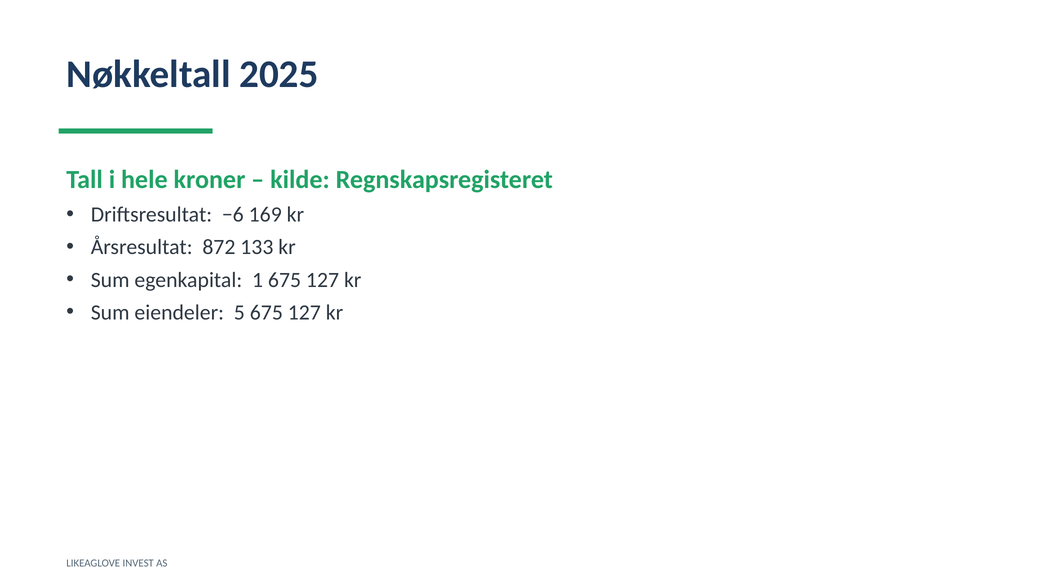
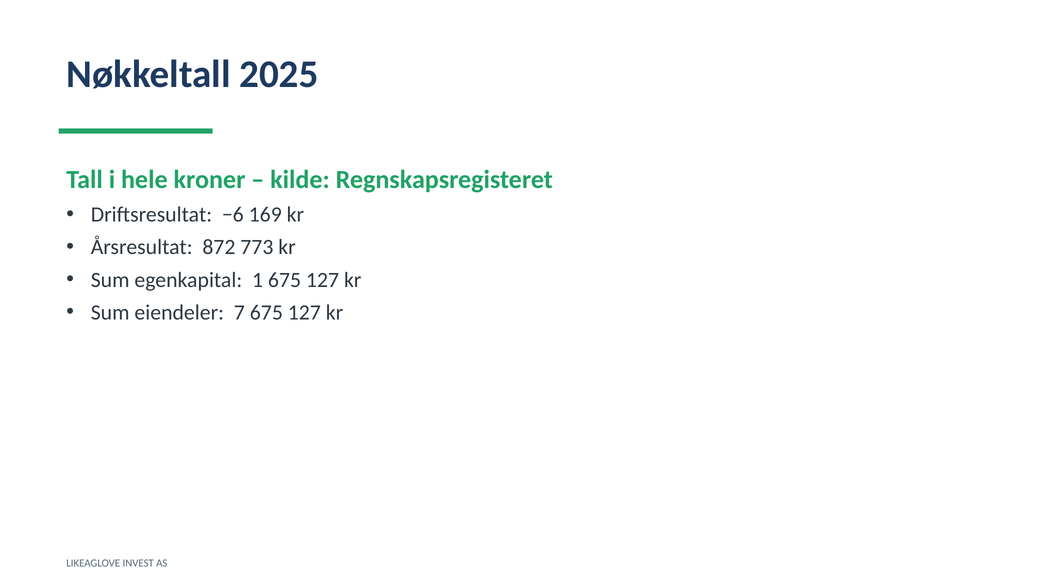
133: 133 -> 773
5: 5 -> 7
